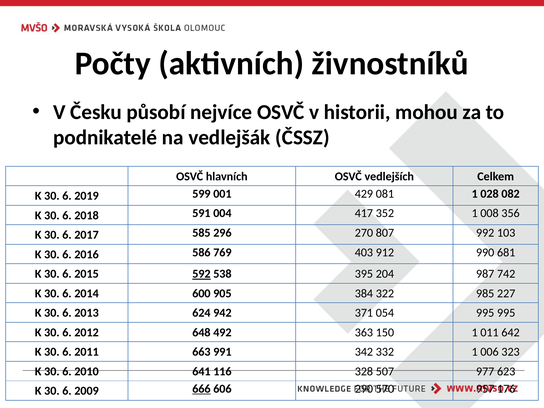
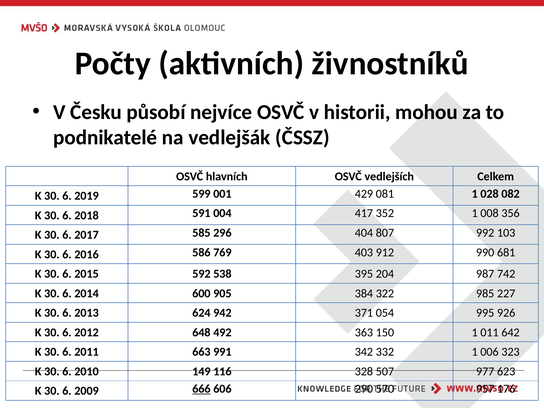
270: 270 -> 404
592 underline: present -> none
995 995: 995 -> 926
641: 641 -> 149
